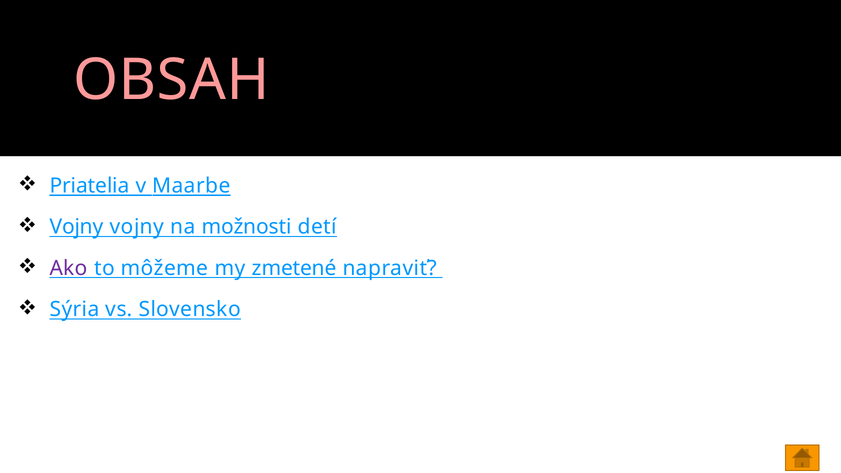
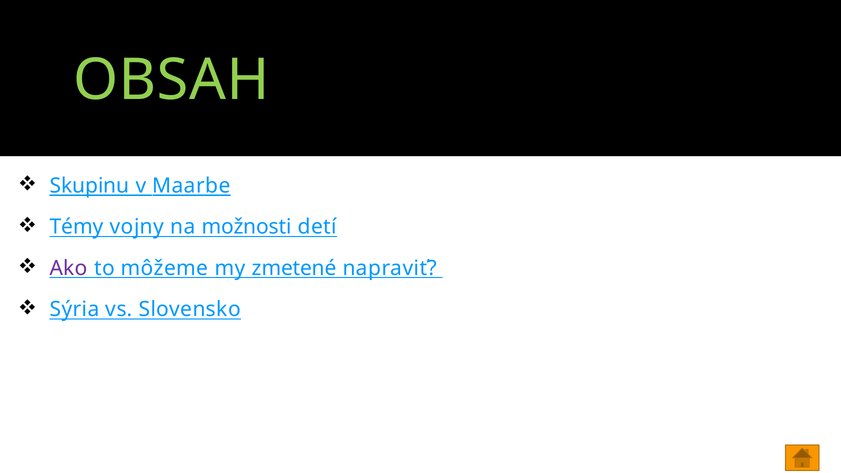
OBSAH colour: pink -> light green
Priatelia: Priatelia -> Skupinu
Vojny at (77, 227): Vojny -> Témy
